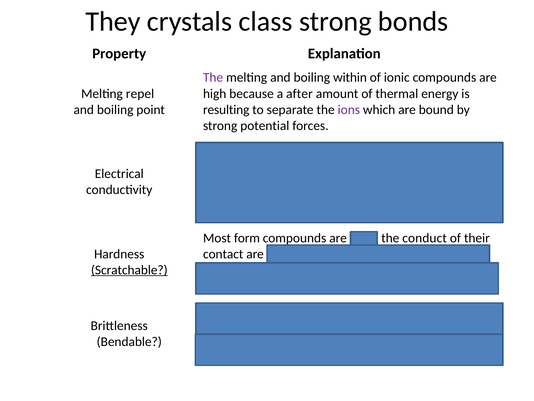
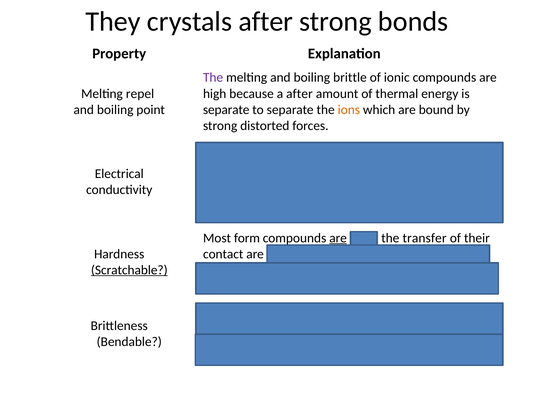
crystals class: class -> after
boiling within: within -> brittle
resulting at (226, 110): resulting -> separate
ions at (349, 110) colour: purple -> orange
strong potential: potential -> distorted
are at (338, 238) underline: none -> present
the conduct: conduct -> transfer
